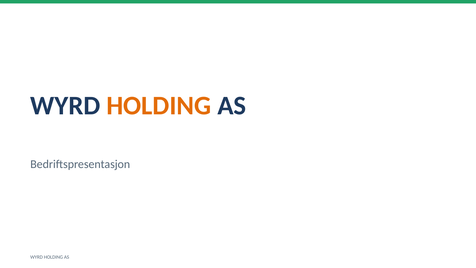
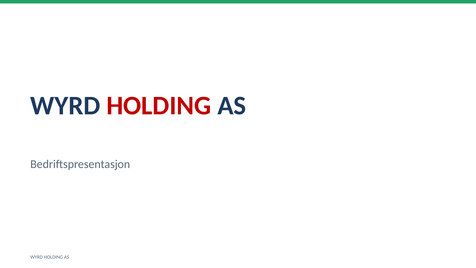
HOLDING at (159, 106) colour: orange -> red
